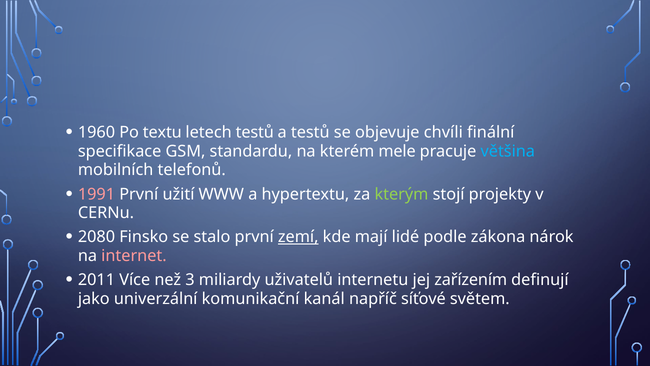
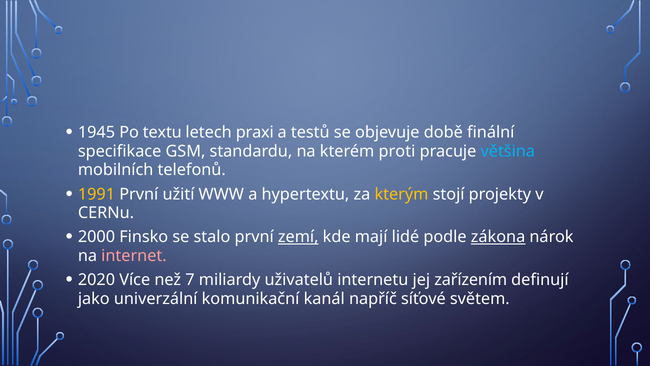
1960: 1960 -> 1945
letech testů: testů -> praxi
chvíli: chvíli -> době
mele: mele -> proti
1991 colour: pink -> yellow
kterým colour: light green -> yellow
2080: 2080 -> 2000
zákona underline: none -> present
2011: 2011 -> 2020
3: 3 -> 7
